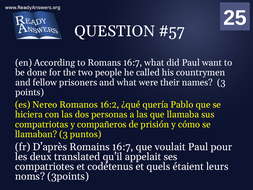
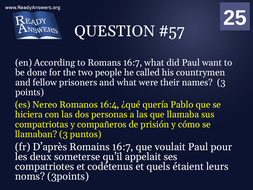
16:2: 16:2 -> 16:4
translated: translated -> someterse
